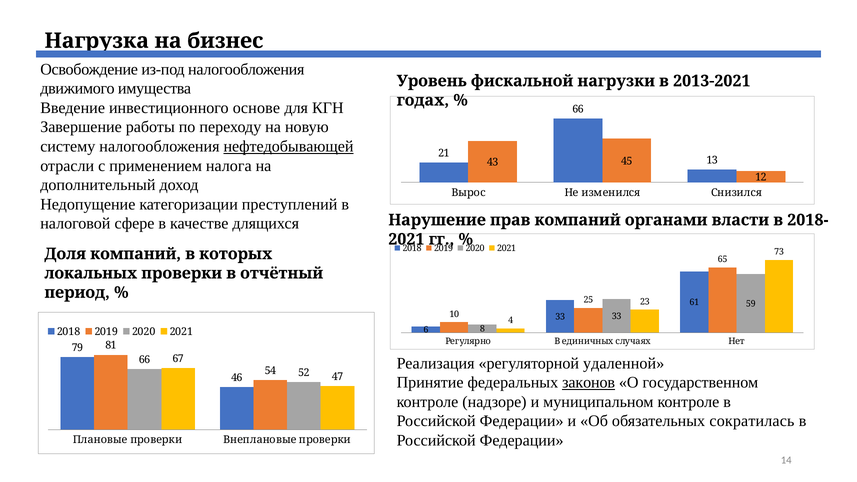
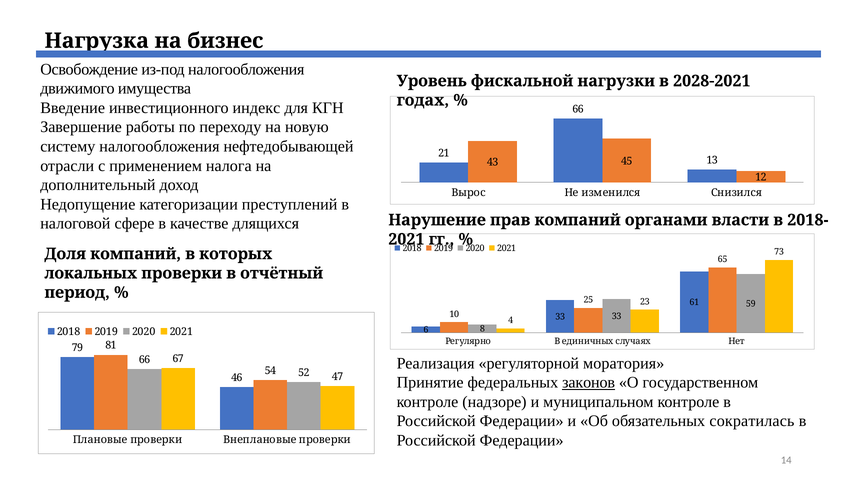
2013-2021: 2013-2021 -> 2028-2021
основе: основе -> индекс
нефтедобывающей underline: present -> none
удаленной: удаленной -> моратория
